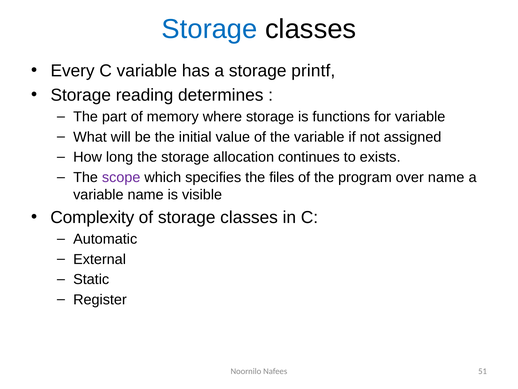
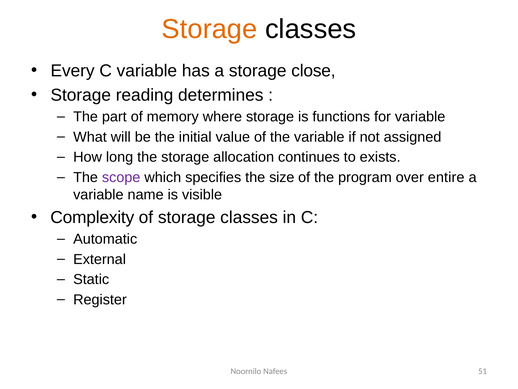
Storage at (210, 29) colour: blue -> orange
printf: printf -> close
files: files -> size
over name: name -> entire
